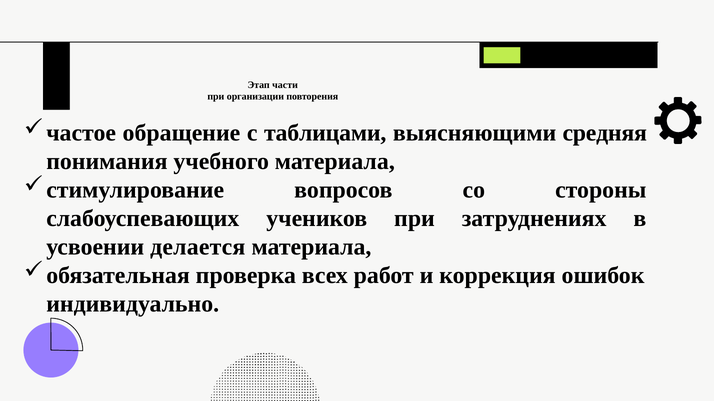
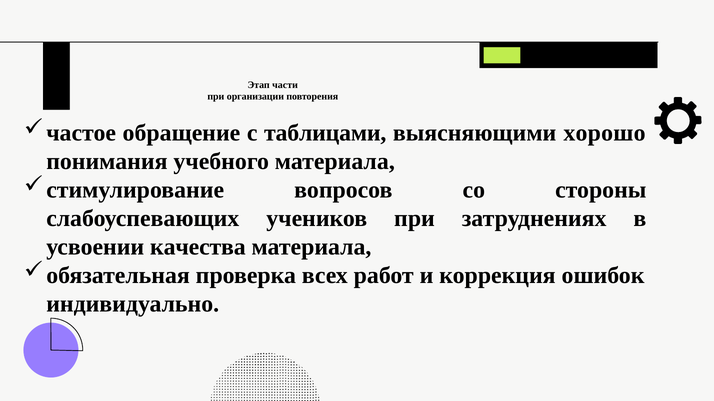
средняя: средняя -> хорошо
делается: делается -> качества
